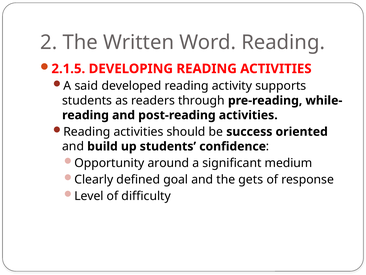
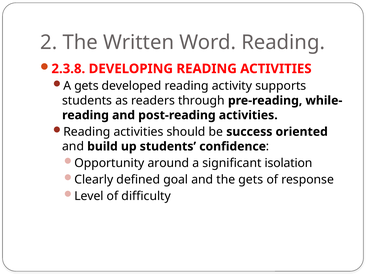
2.1.5: 2.1.5 -> 2.3.8
A said: said -> gets
medium: medium -> isolation
